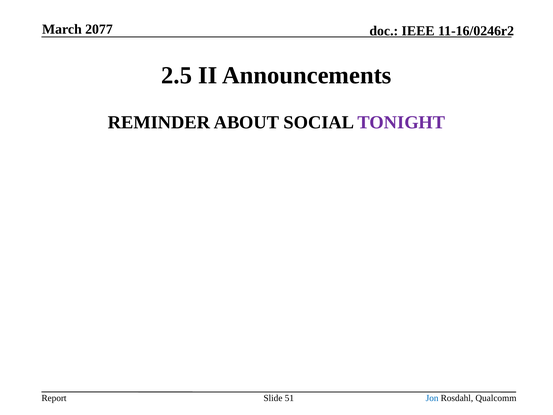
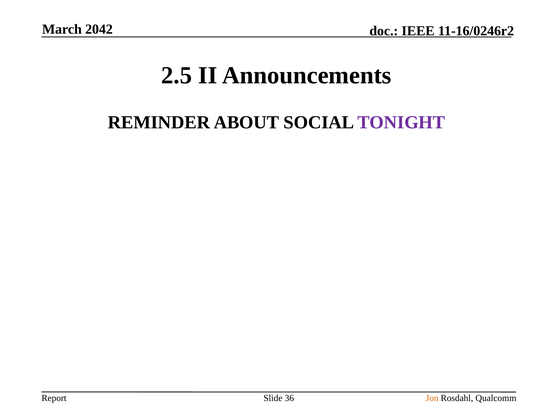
2077: 2077 -> 2042
51: 51 -> 36
Jon colour: blue -> orange
